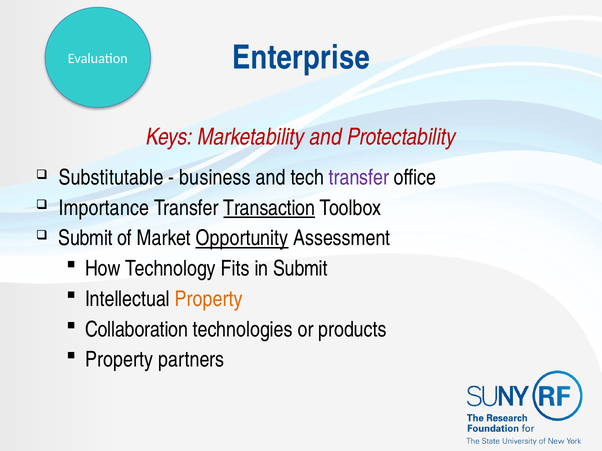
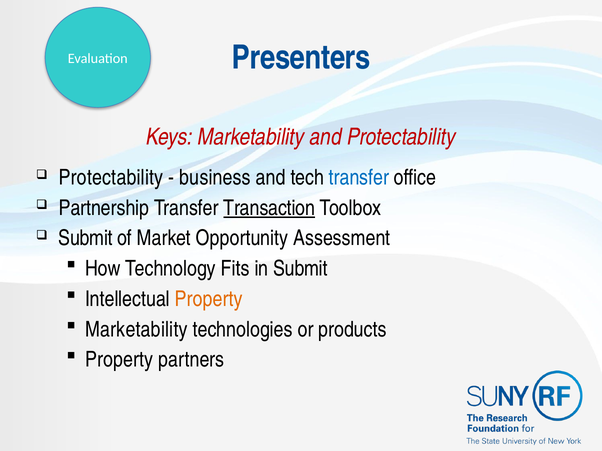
Enterprise: Enterprise -> Presenters
Substitutable at (111, 178): Substitutable -> Protectability
transfer at (359, 178) colour: purple -> blue
Importance: Importance -> Partnership
Opportunity underline: present -> none
Collaboration at (137, 330): Collaboration -> Marketability
